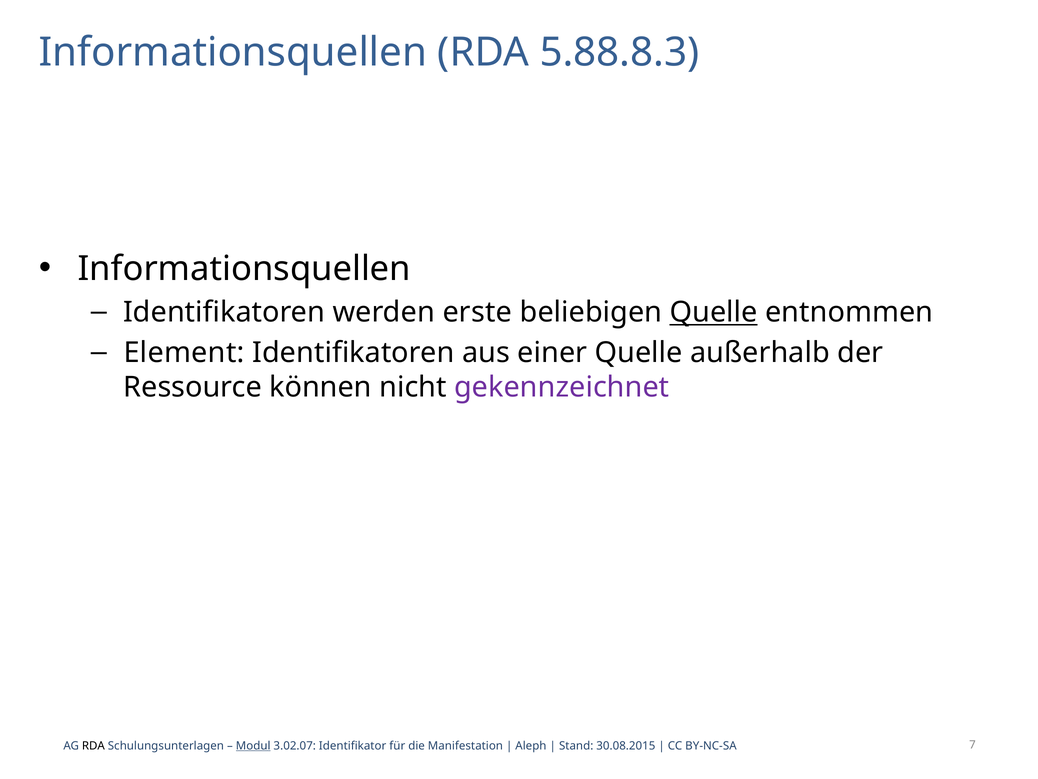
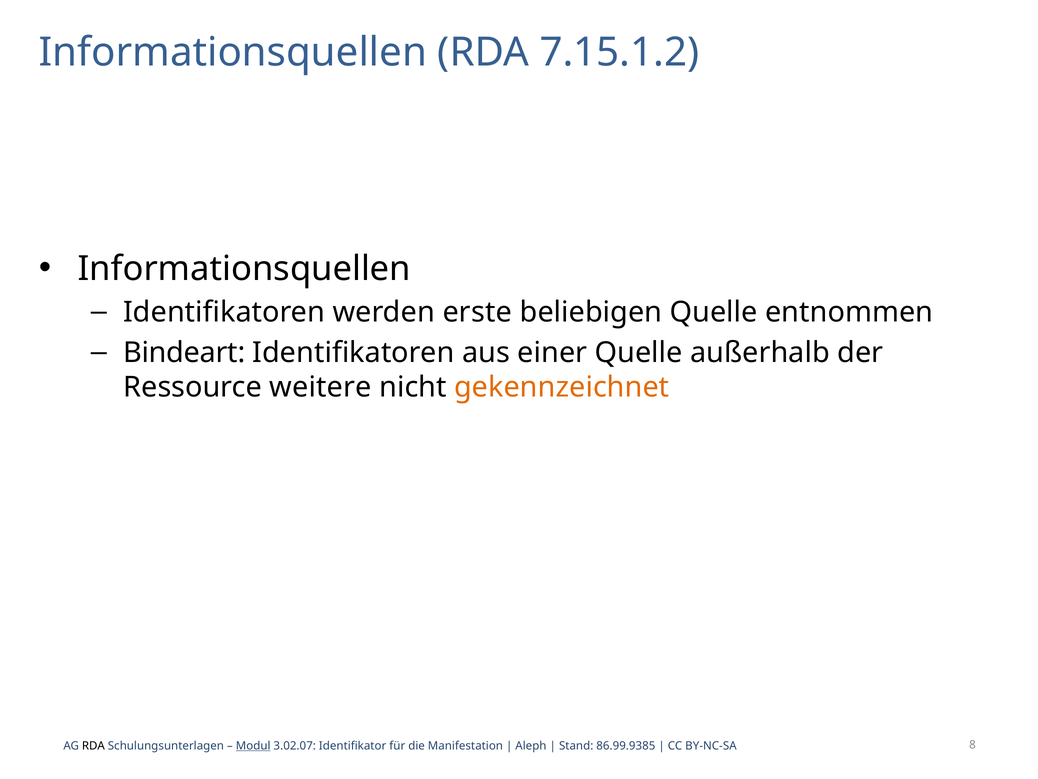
5.88.8.3: 5.88.8.3 -> 7.15.1.2
Quelle at (714, 312) underline: present -> none
Element: Element -> Bindeart
können: können -> weitere
gekennzeichnet colour: purple -> orange
30.08.2015: 30.08.2015 -> 86.99.9385
7: 7 -> 8
